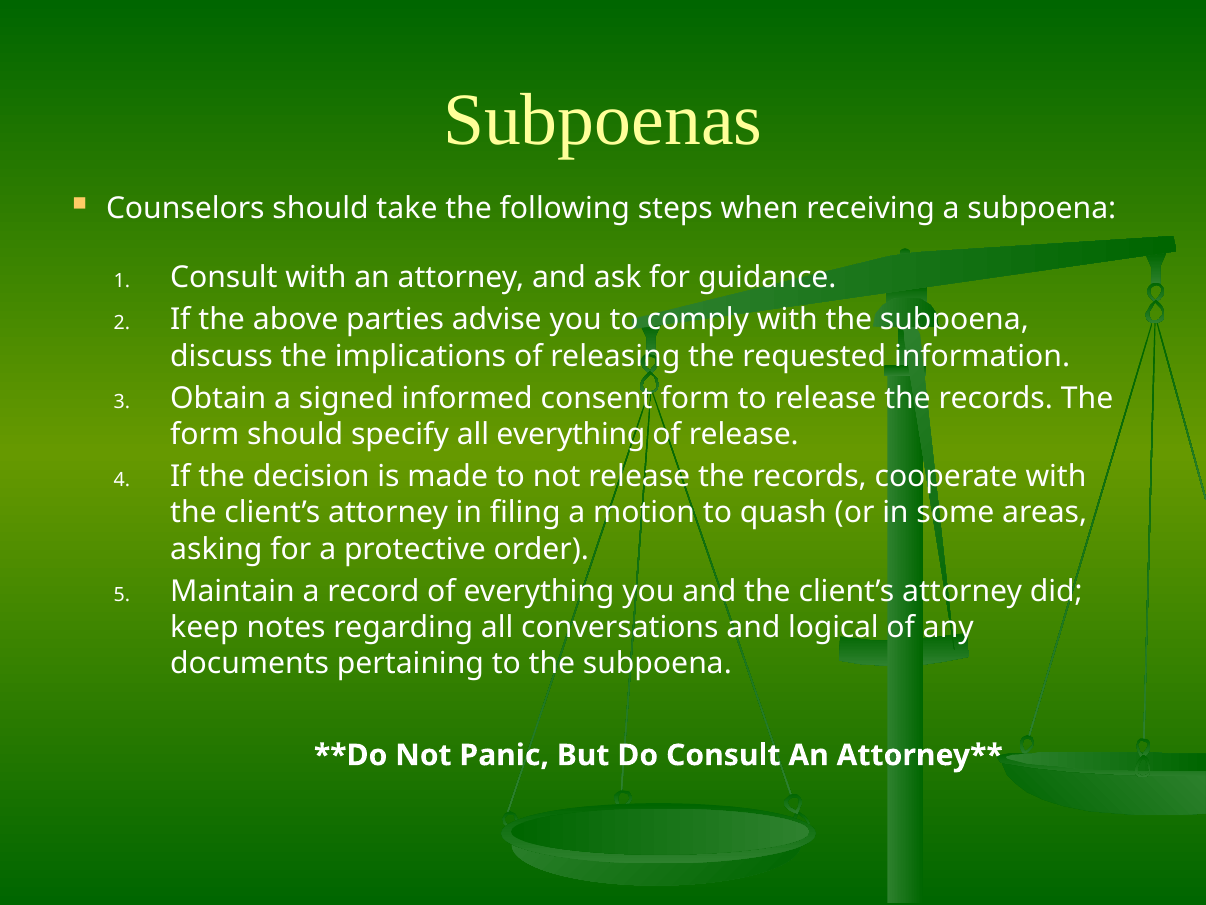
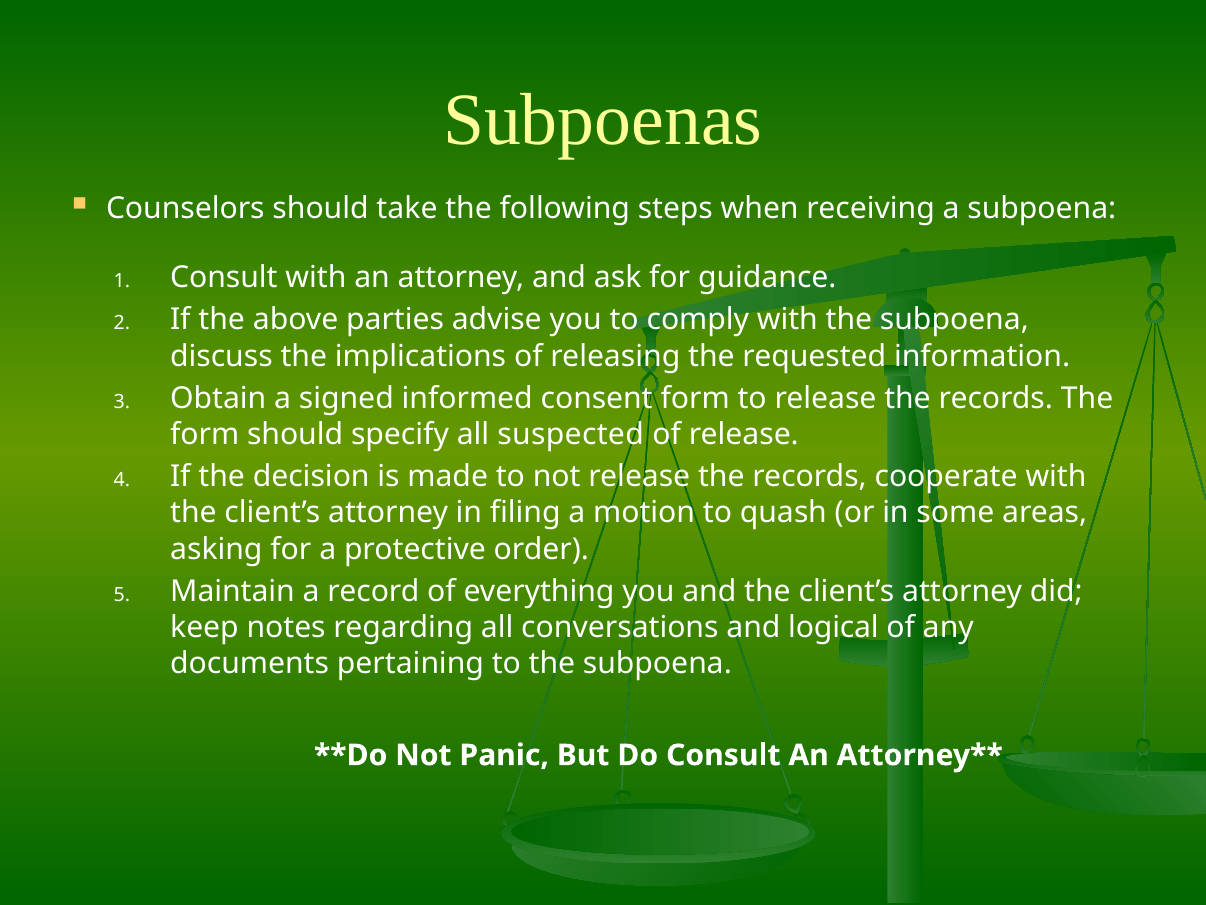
all everything: everything -> suspected
